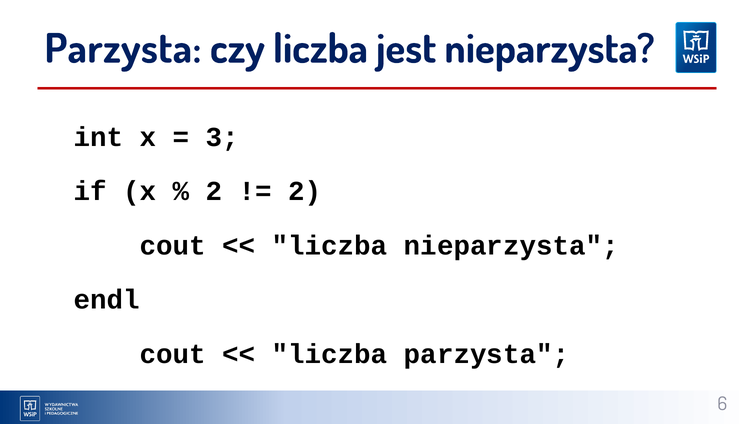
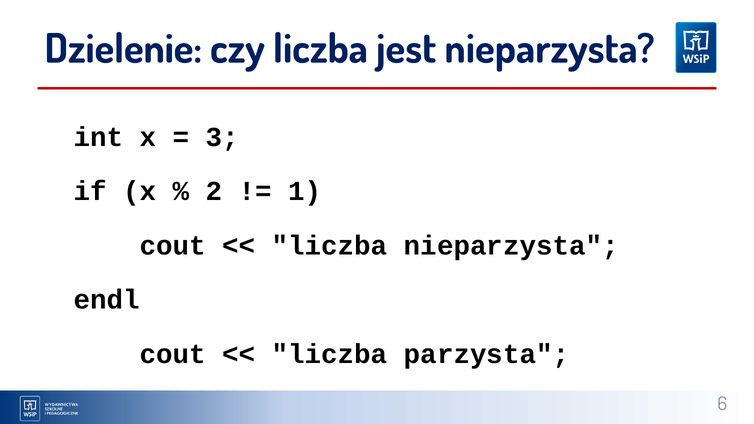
Parzysta at (123, 49): Parzysta -> Dzielenie
2 at (305, 192): 2 -> 1
